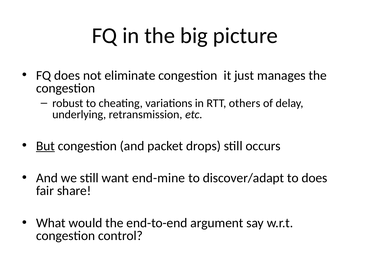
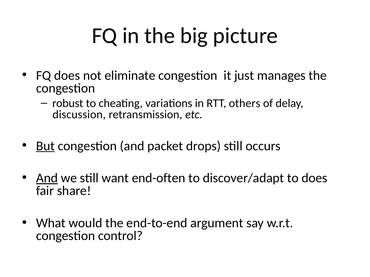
underlying: underlying -> discussion
And at (47, 178) underline: none -> present
end-mine: end-mine -> end-often
